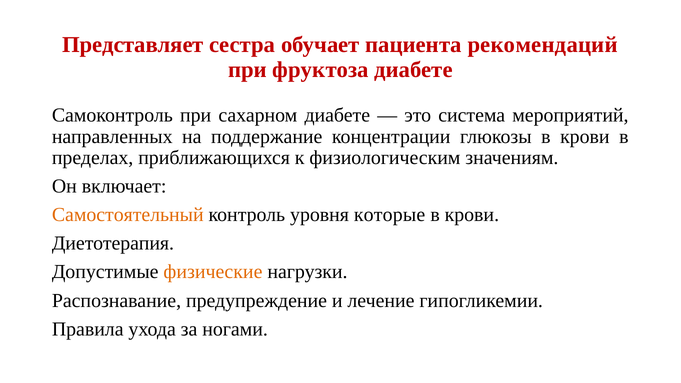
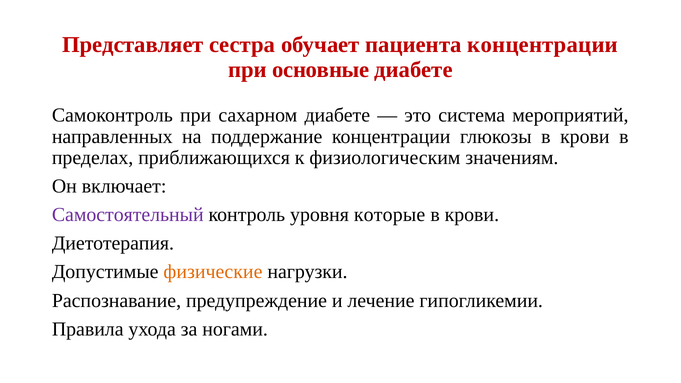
пациента рекомендаций: рекомендаций -> концентрации
фруктоза: фруктоза -> основные
Самостоятельный colour: orange -> purple
